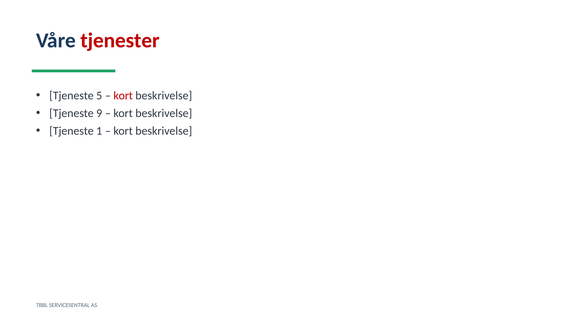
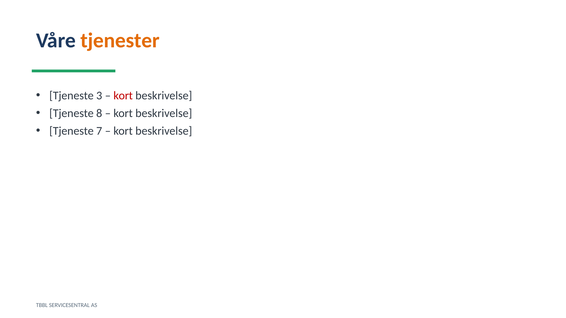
tjenester colour: red -> orange
5: 5 -> 3
9: 9 -> 8
1: 1 -> 7
